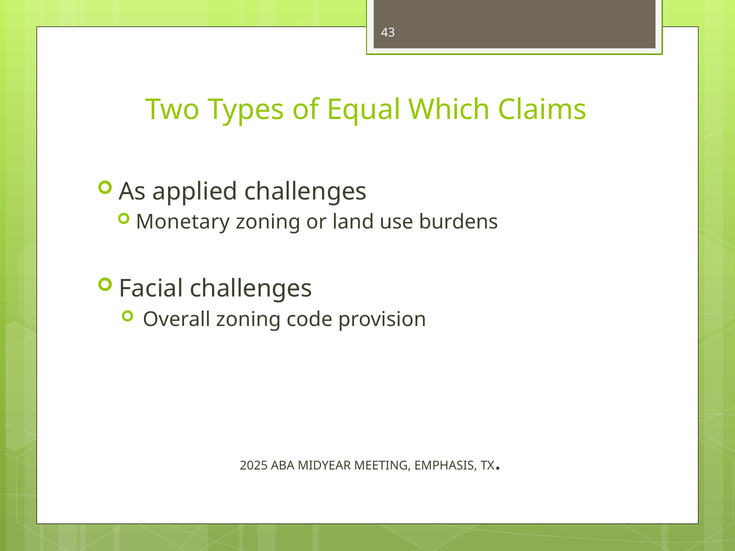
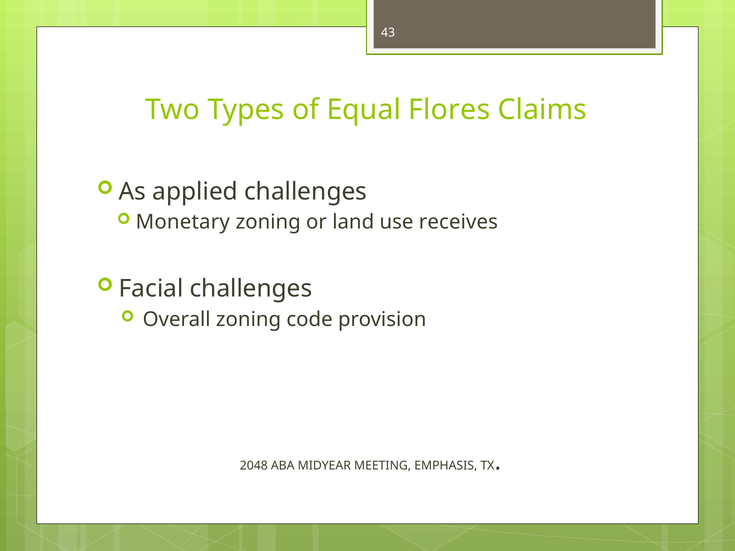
Which: Which -> Flores
burdens: burdens -> receives
2025: 2025 -> 2048
